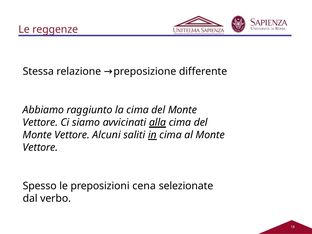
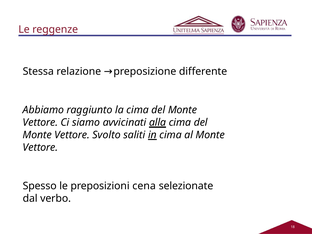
Alcuni: Alcuni -> Svolto
